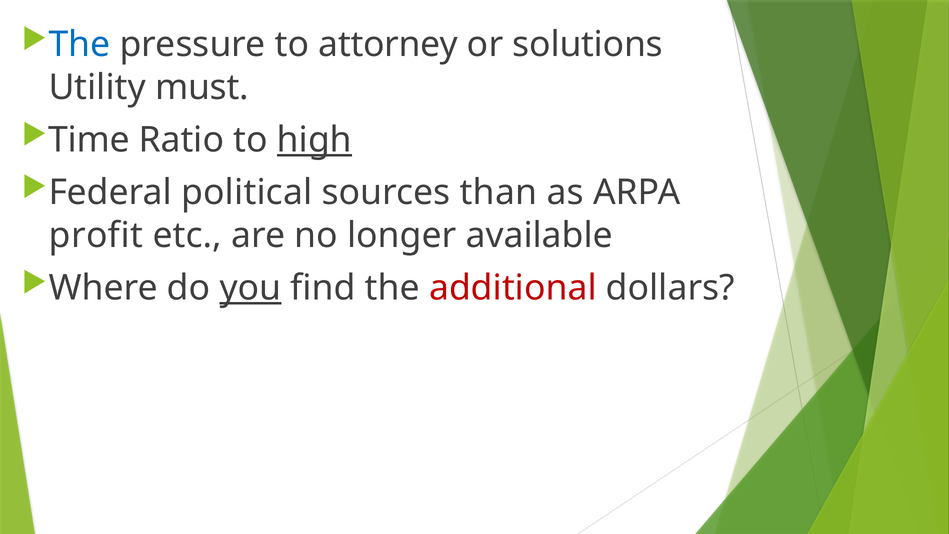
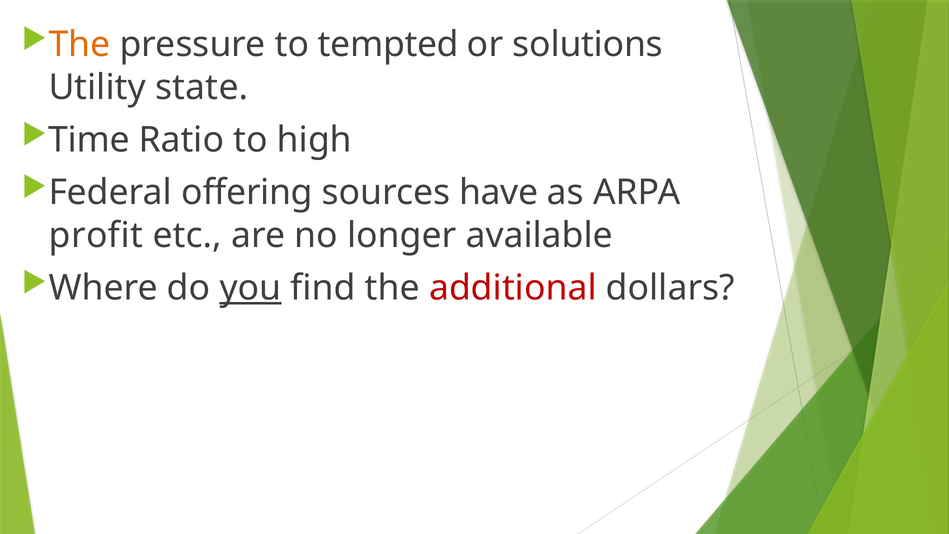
The at (79, 45) colour: blue -> orange
attorney: attorney -> tempted
must: must -> state
high underline: present -> none
political: political -> offering
than: than -> have
